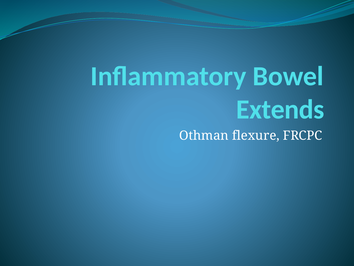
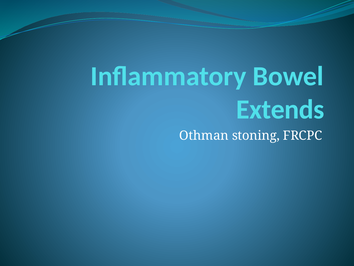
flexure: flexure -> stoning
